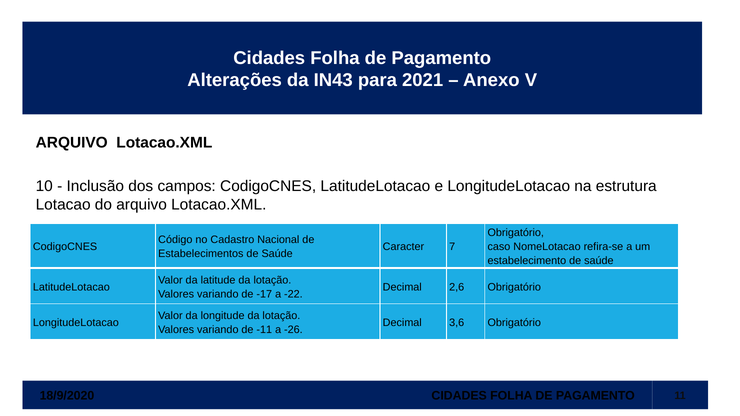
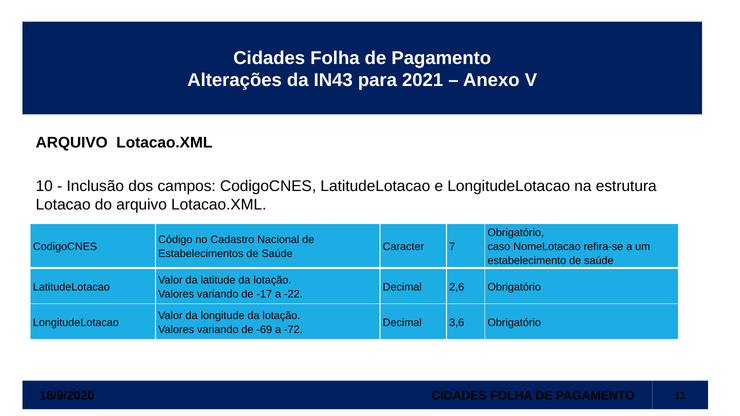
-11: -11 -> -69
-26: -26 -> -72
